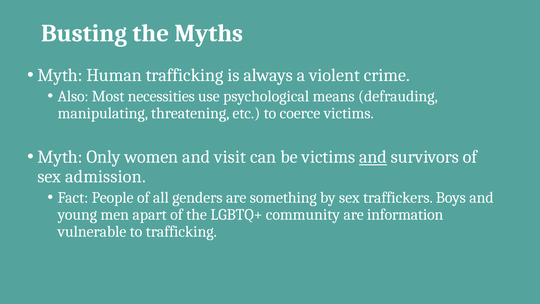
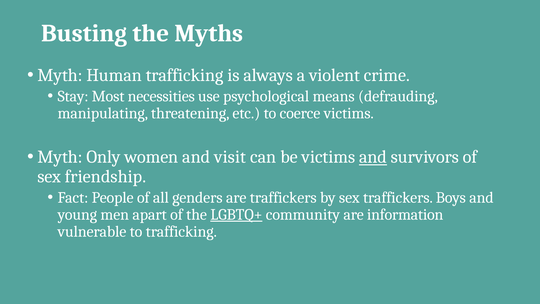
Also: Also -> Stay
admission: admission -> friendship
are something: something -> traffickers
LGBTQ+ underline: none -> present
